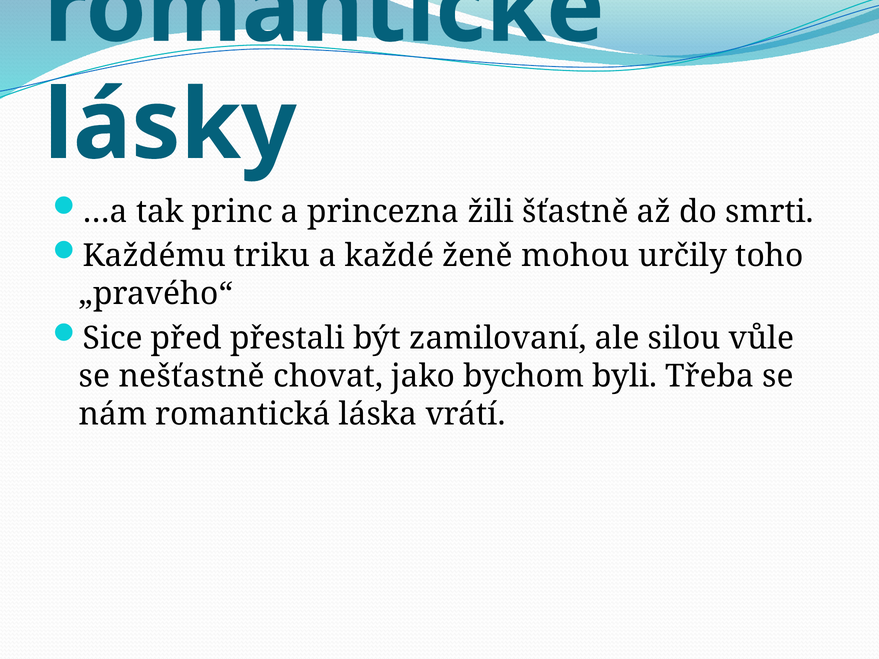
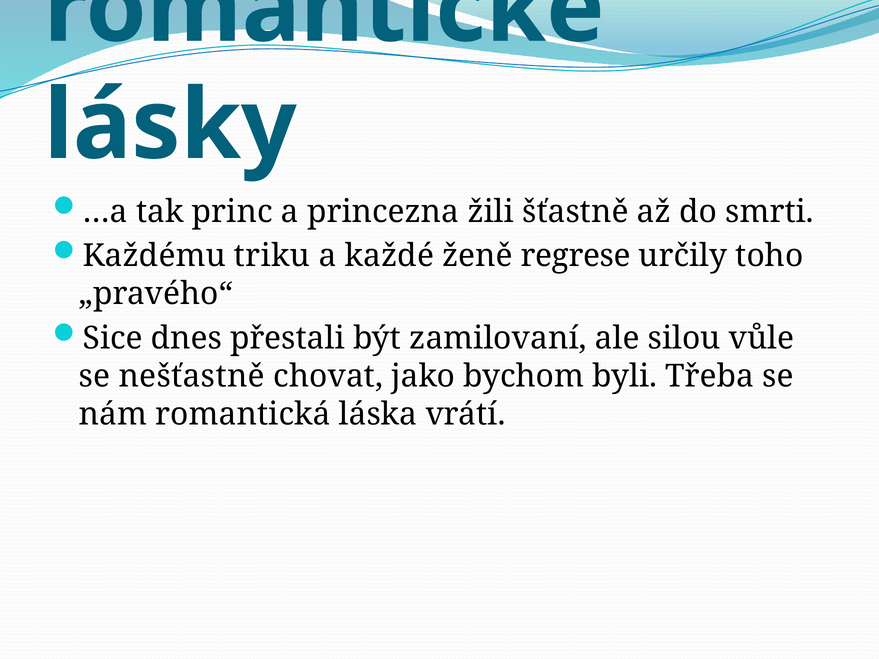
mohou: mohou -> regrese
před: před -> dnes
